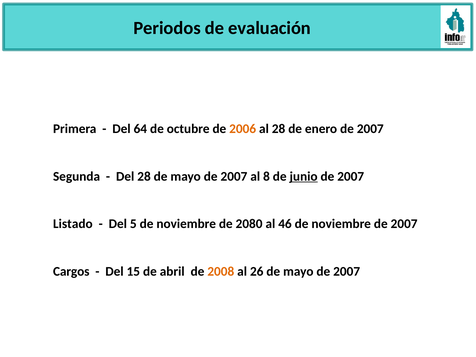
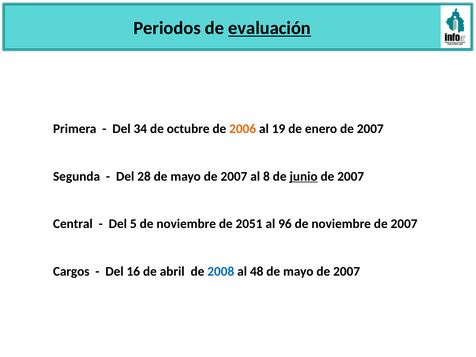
evaluación underline: none -> present
64: 64 -> 34
al 28: 28 -> 19
Listado: Listado -> Central
2080: 2080 -> 2051
46: 46 -> 96
15: 15 -> 16
2008 colour: orange -> blue
26: 26 -> 48
